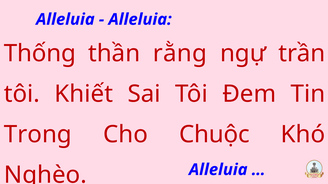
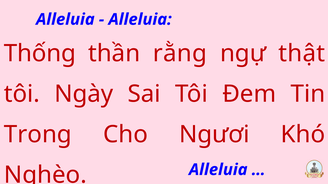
trần: trần -> thật
Khiết: Khiết -> Ngày
Chuộc: Chuộc -> Ngươi
